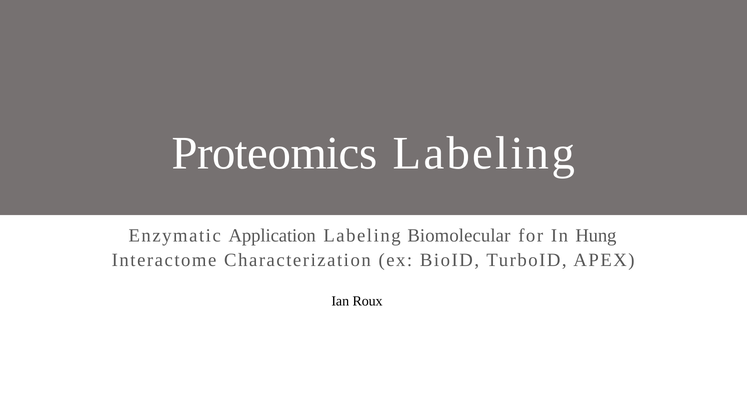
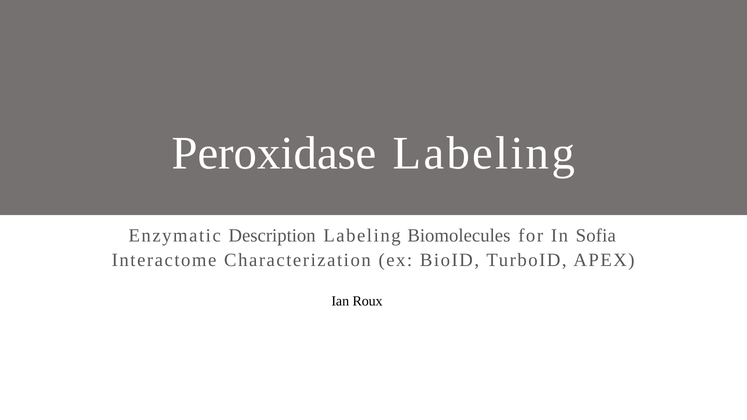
Proteomics: Proteomics -> Peroxidase
Application: Application -> Description
Biomolecular: Biomolecular -> Biomolecules
Hung: Hung -> Sofia
